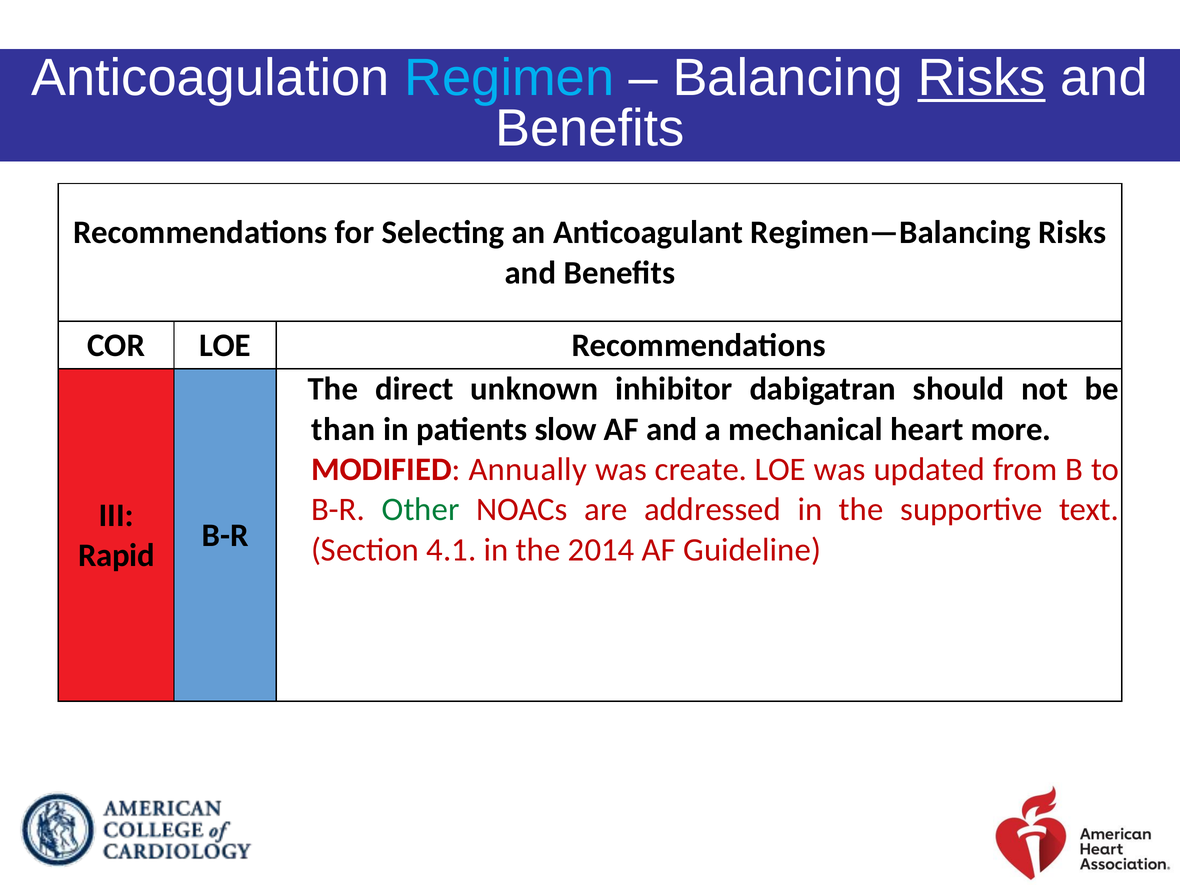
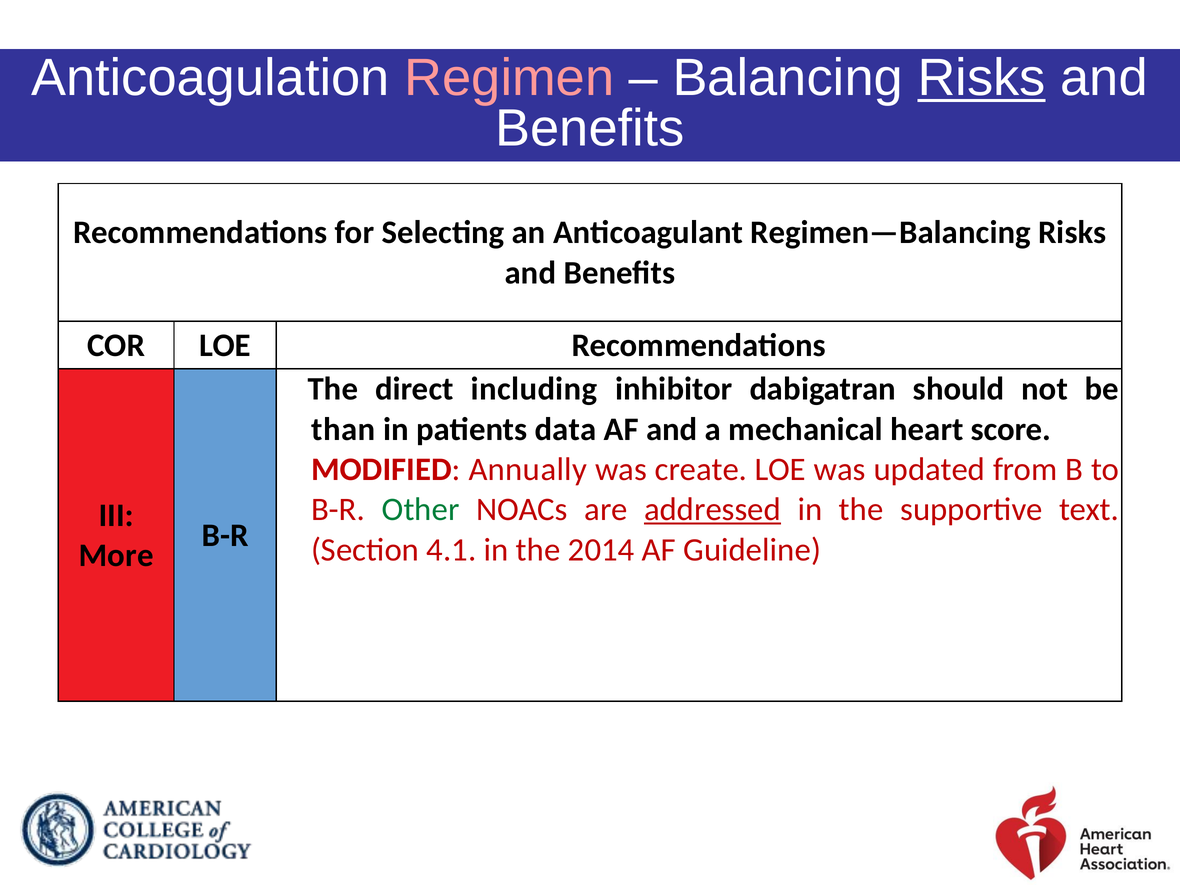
Regimen colour: light blue -> pink
unknown: unknown -> including
slow: slow -> data
more: more -> score
addressed underline: none -> present
Rapid: Rapid -> More
